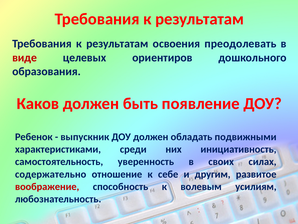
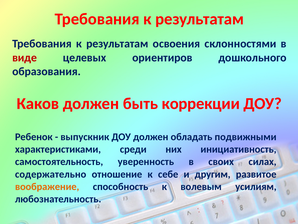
преодолевать: преодолевать -> склонностями
появление: появление -> коррекции
воображение colour: red -> orange
